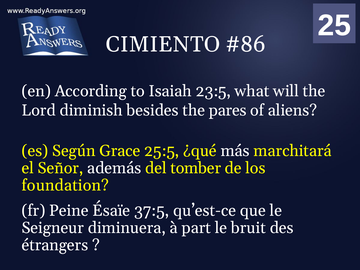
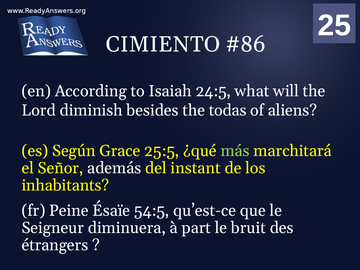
23:5: 23:5 -> 24:5
pares: pares -> todas
más colour: white -> light green
tomber: tomber -> instant
foundation: foundation -> inhabitants
37:5: 37:5 -> 54:5
